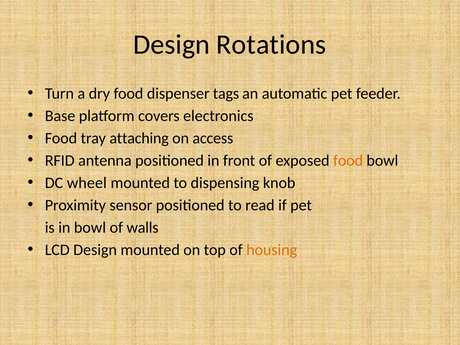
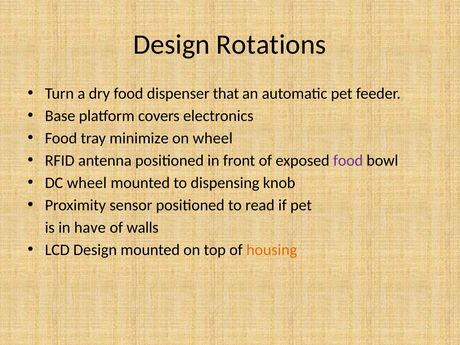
tags: tags -> that
attaching: attaching -> minimize
on access: access -> wheel
food at (348, 161) colour: orange -> purple
in bowl: bowl -> have
